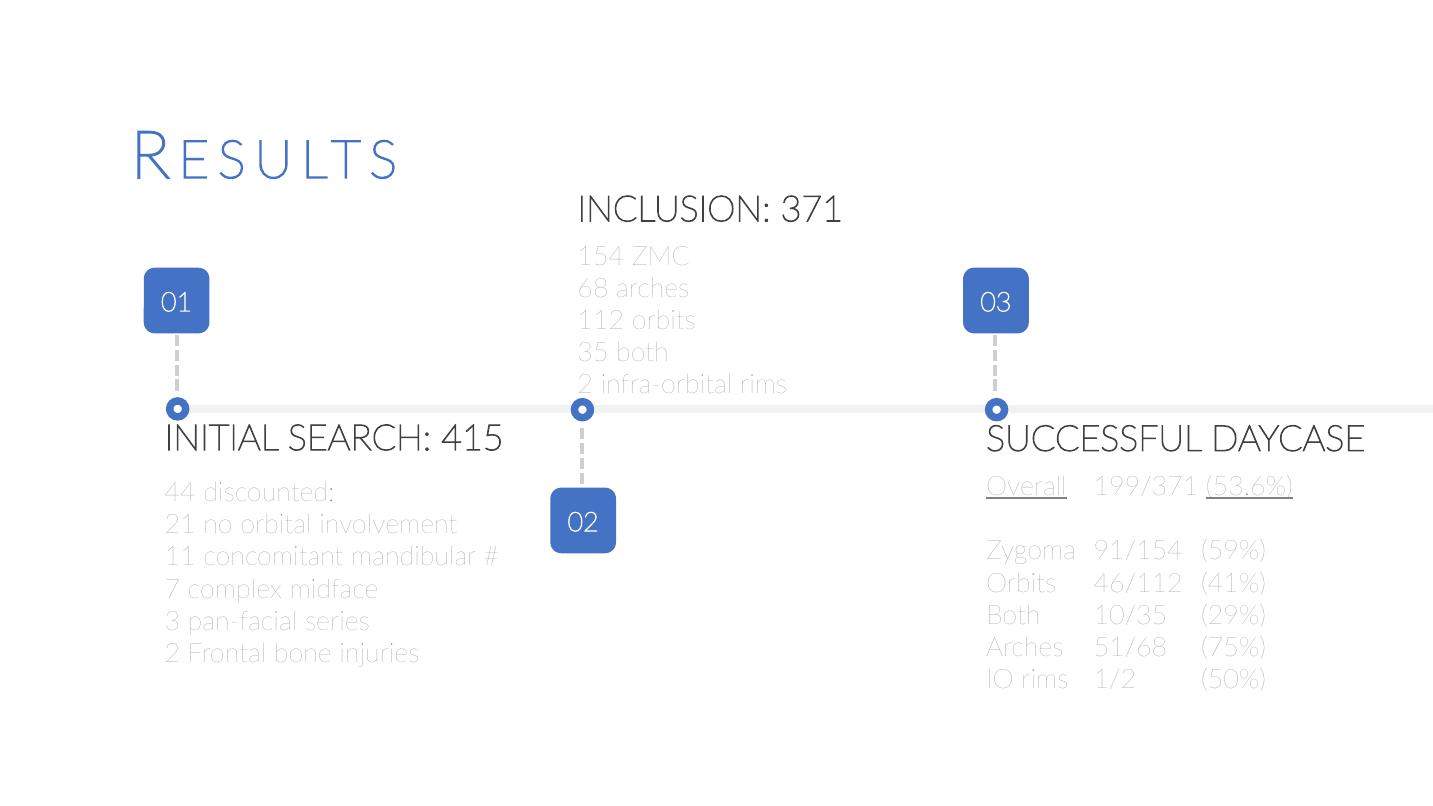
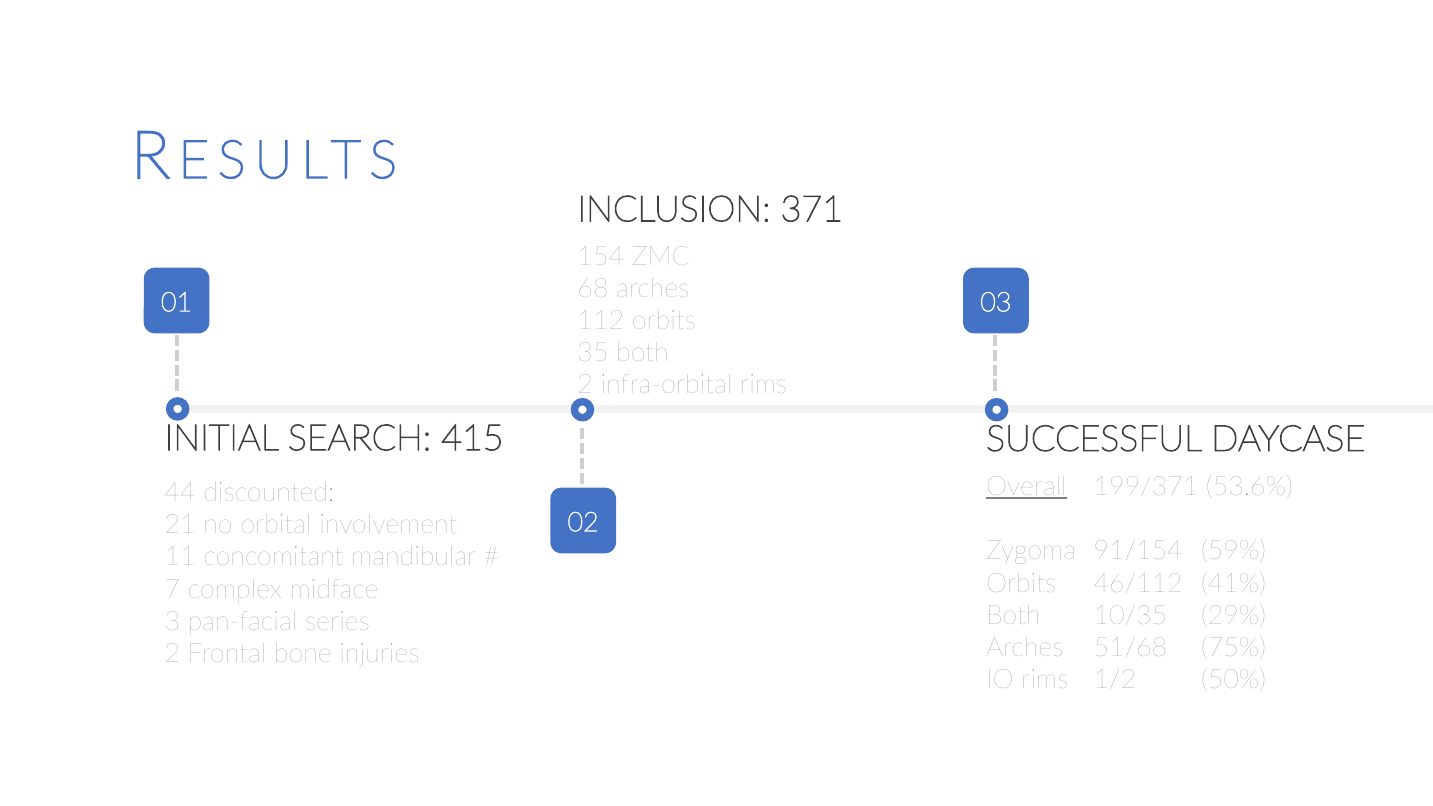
53.6% underline: present -> none
